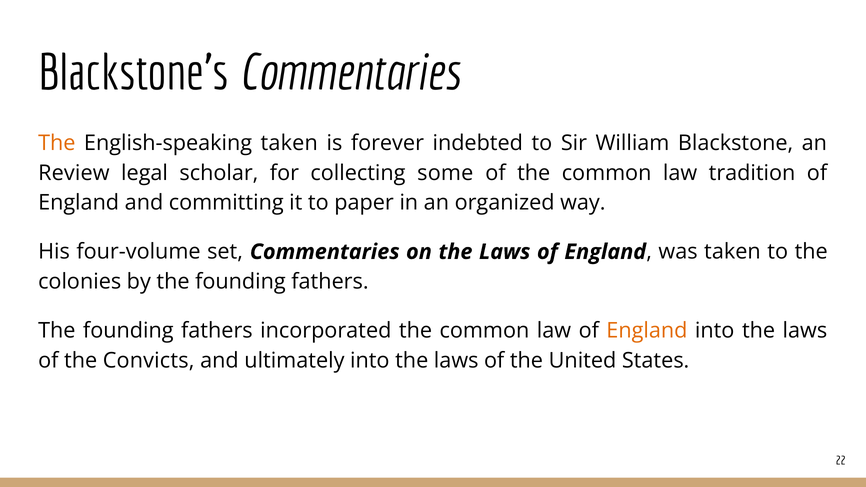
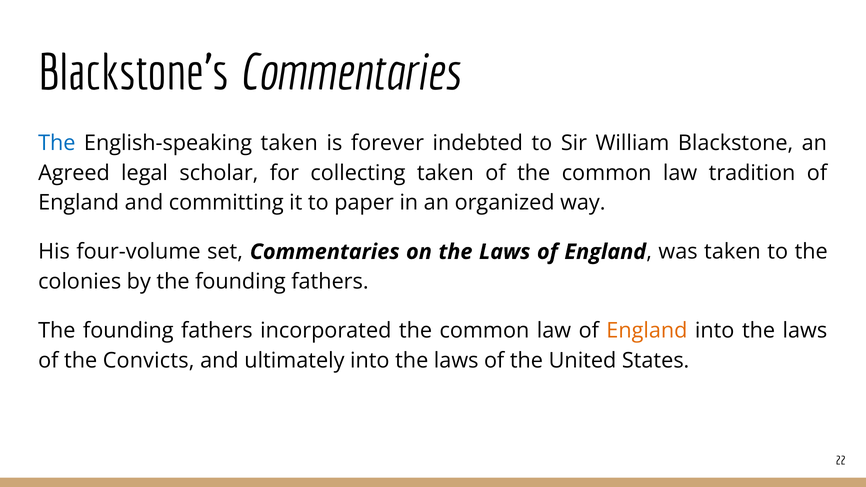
The at (57, 143) colour: orange -> blue
Review: Review -> Agreed
collecting some: some -> taken
